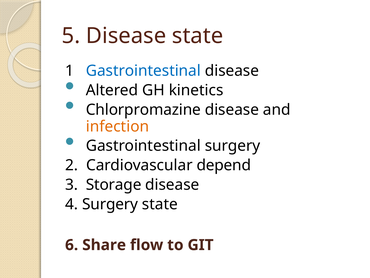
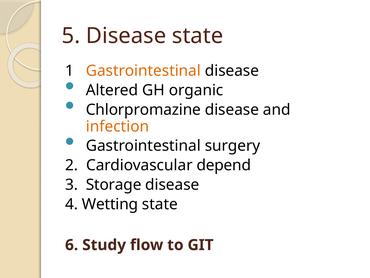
Gastrointestinal at (143, 71) colour: blue -> orange
kinetics: kinetics -> organic
4 Surgery: Surgery -> Wetting
Share: Share -> Study
